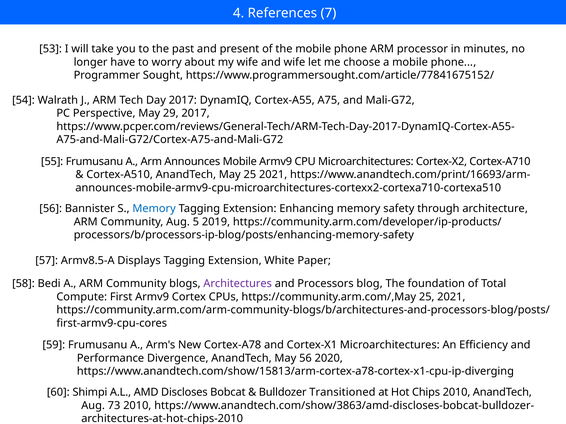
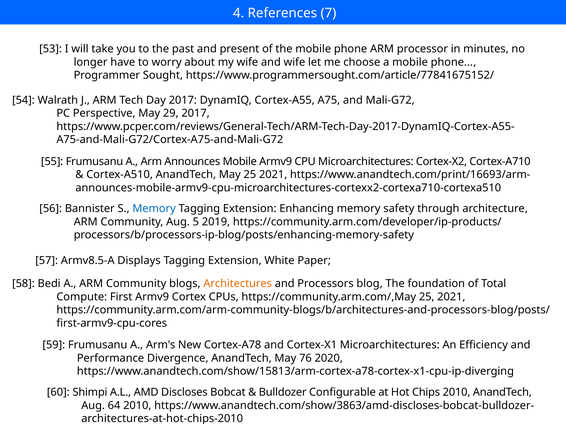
Architectures colour: purple -> orange
May 56: 56 -> 76
Transitioned: Transitioned -> Configurable
73: 73 -> 64
